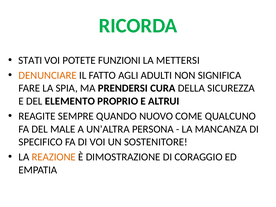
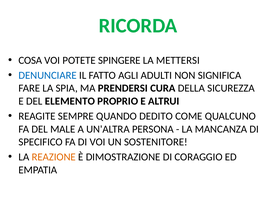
STATI: STATI -> COSA
FUNZIONI: FUNZIONI -> SPINGERE
DENUNCIARE colour: orange -> blue
NUOVO: NUOVO -> DEDITO
